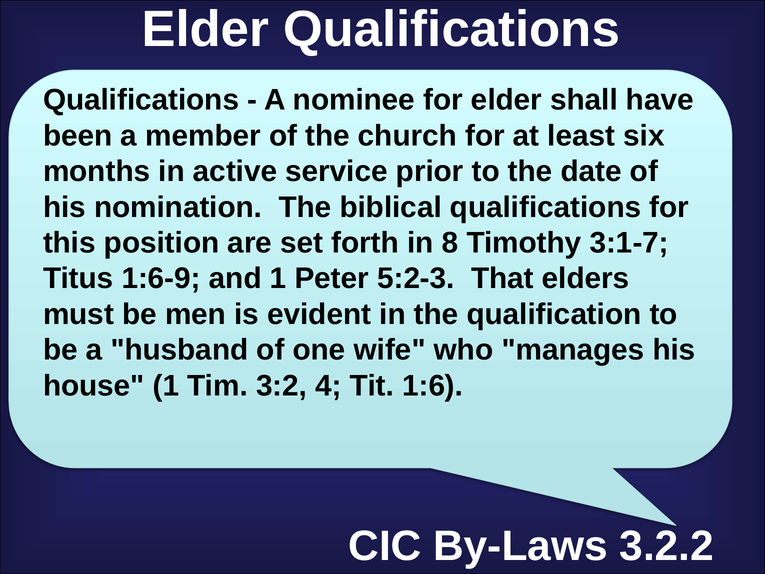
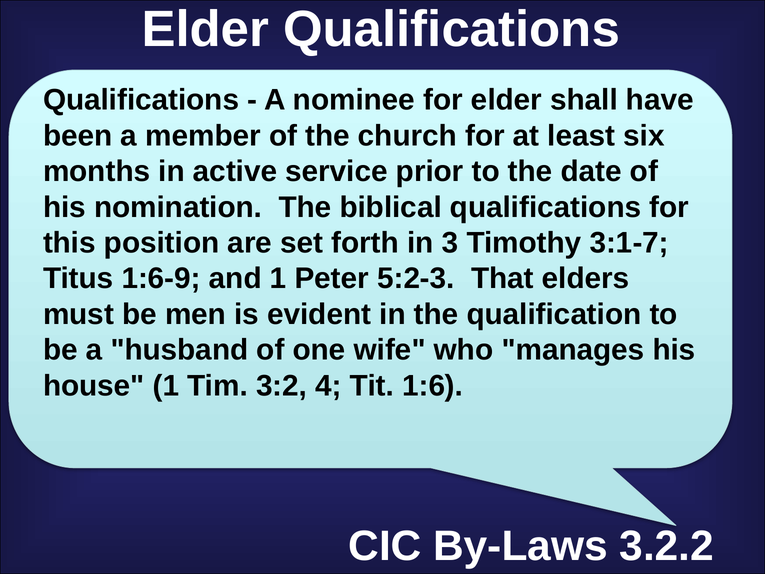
8: 8 -> 3
